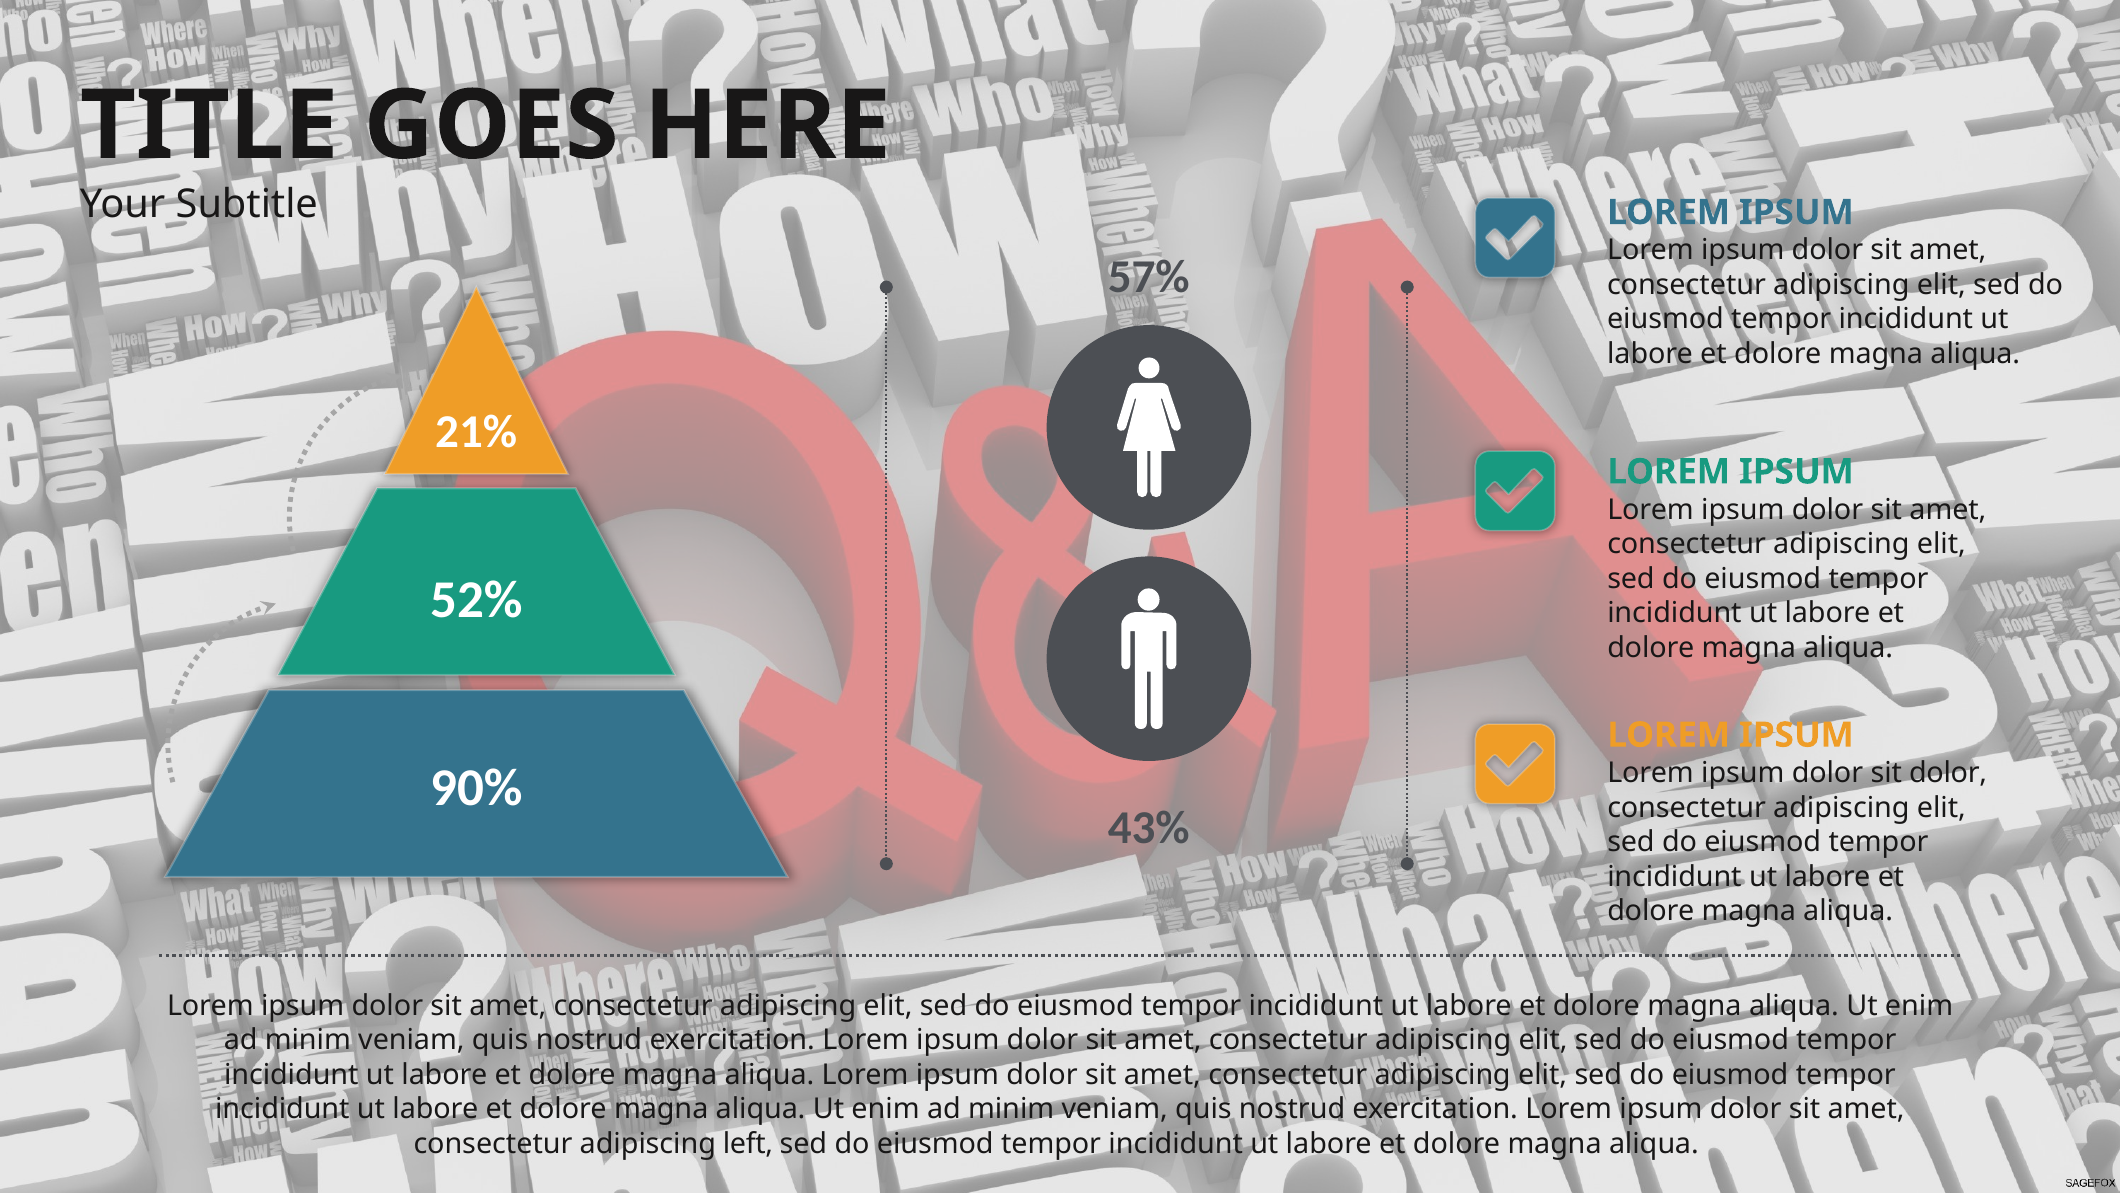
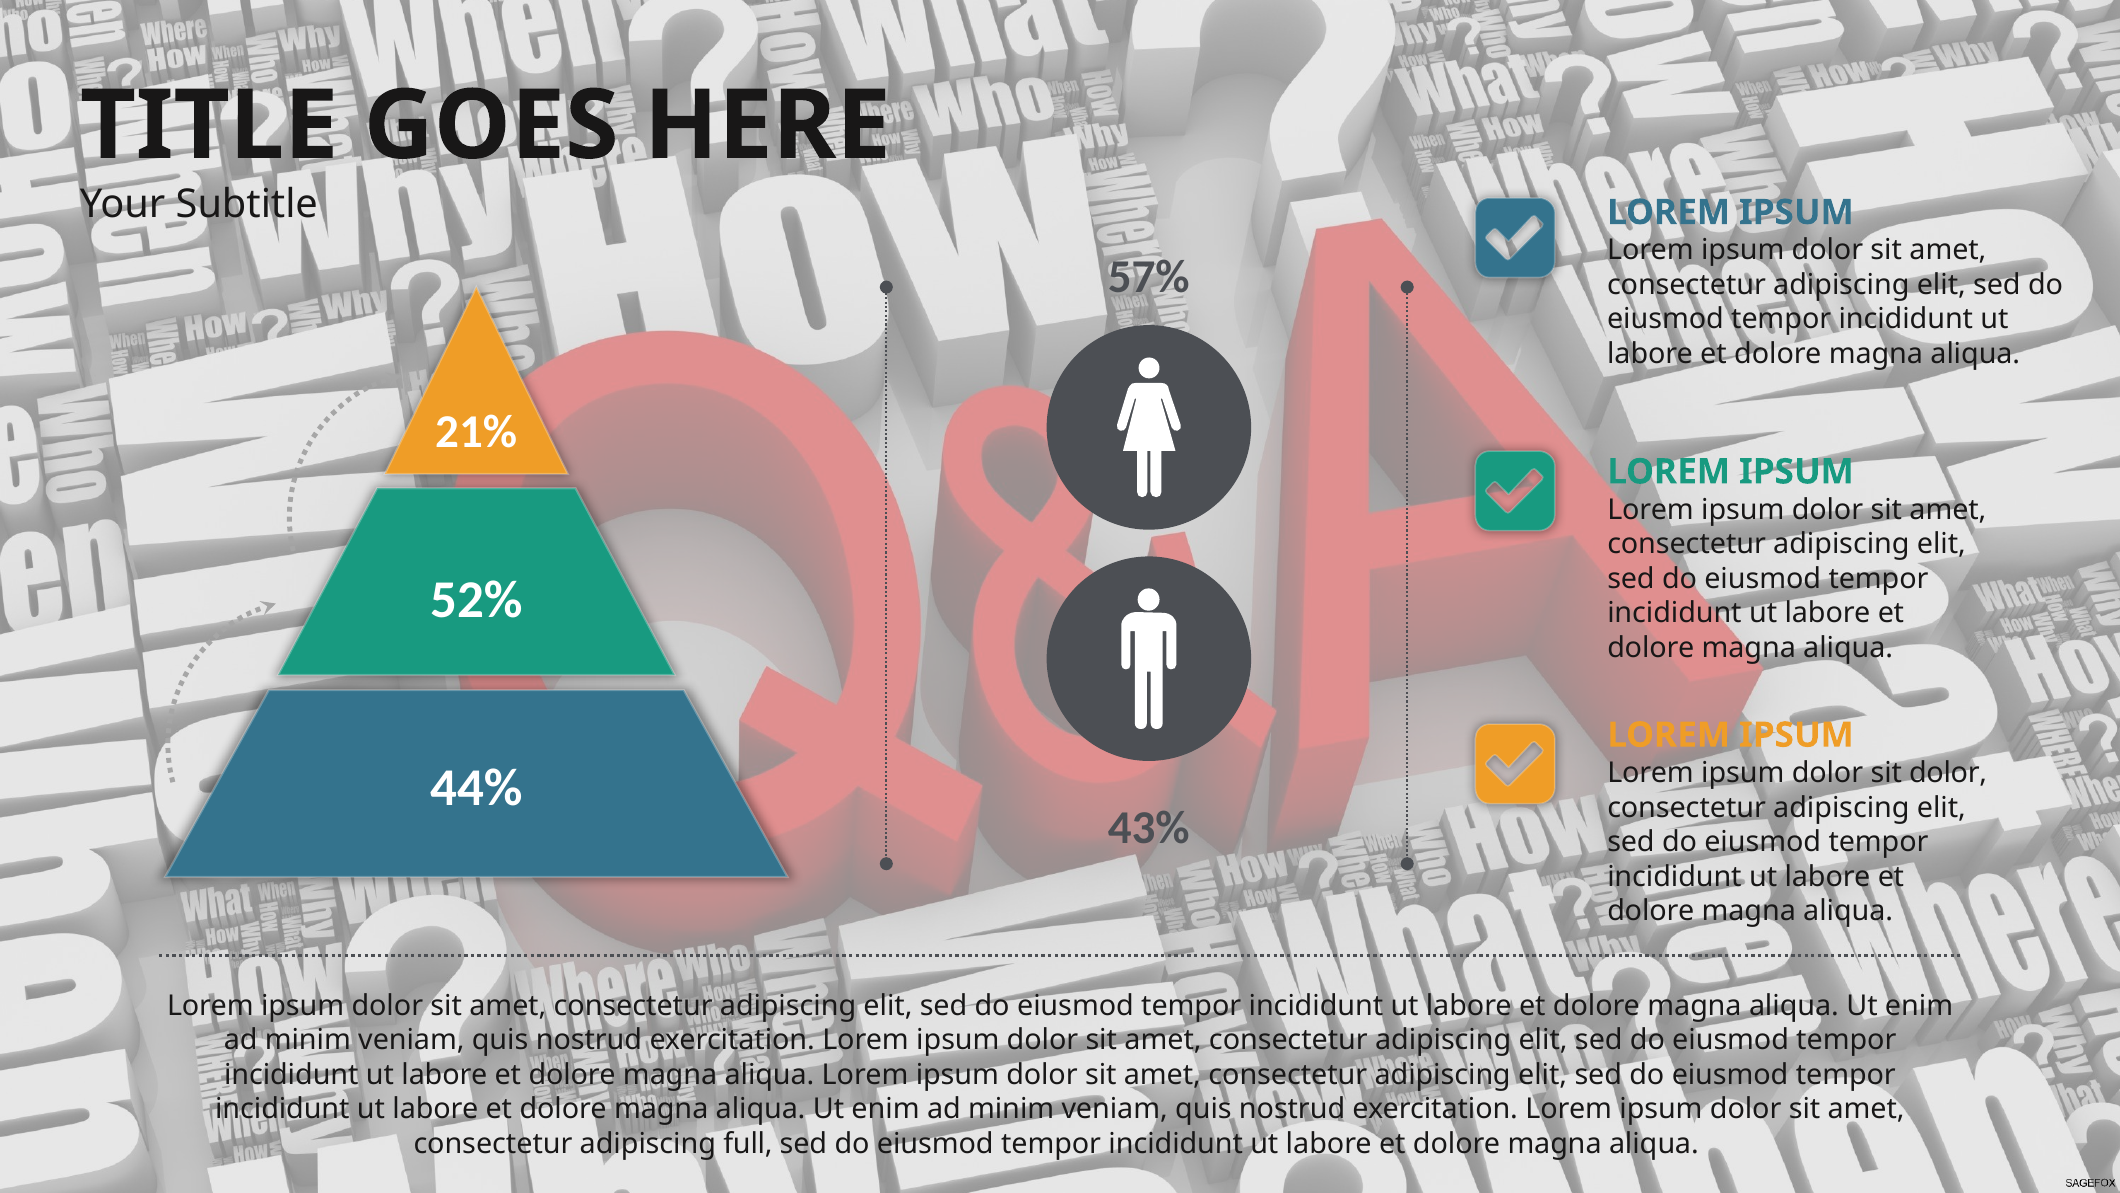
90%: 90% -> 44%
left: left -> full
